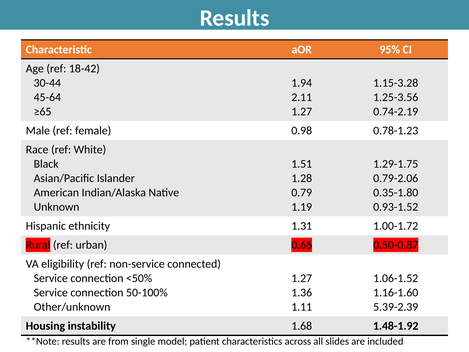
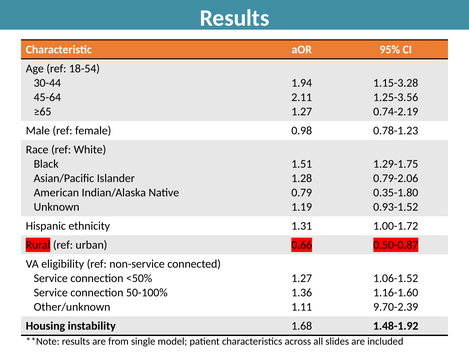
18-42: 18-42 -> 18-54
5.39-2.39: 5.39-2.39 -> 9.70-2.39
